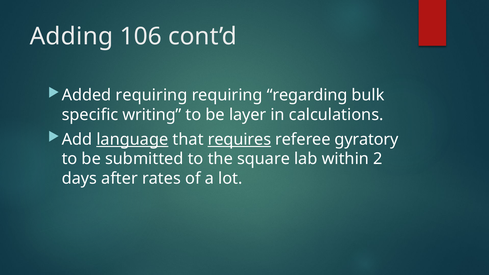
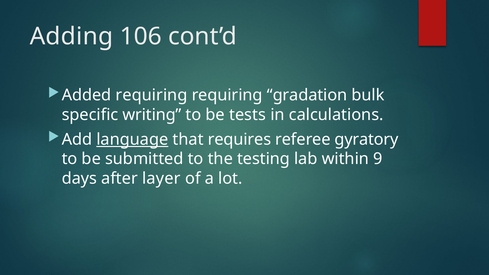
regarding: regarding -> gradation
layer: layer -> tests
requires underline: present -> none
square: square -> testing
2: 2 -> 9
rates: rates -> layer
